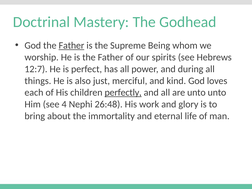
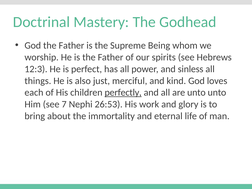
Father at (71, 45) underline: present -> none
12:7: 12:7 -> 12:3
during: during -> sinless
4: 4 -> 7
26:48: 26:48 -> 26:53
